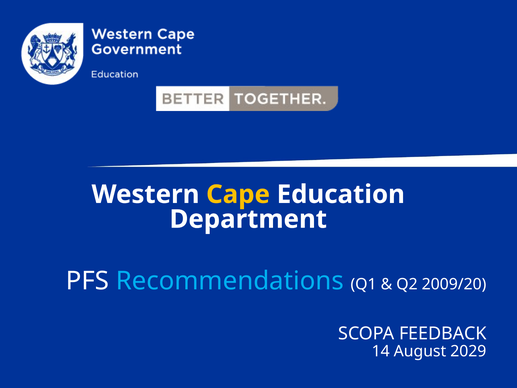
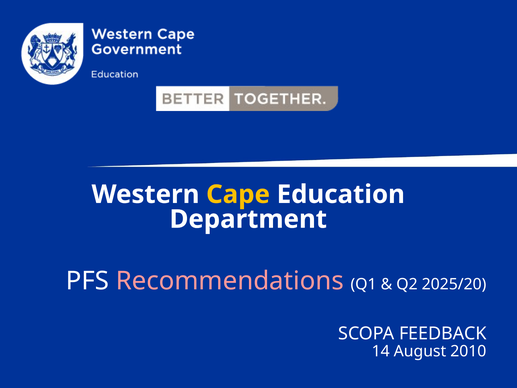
Recommendations colour: light blue -> pink
2009/20: 2009/20 -> 2025/20
2029: 2029 -> 2010
